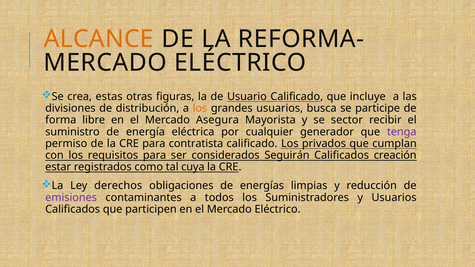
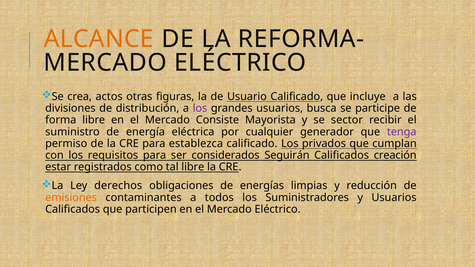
estas: estas -> actos
los at (200, 108) colour: orange -> purple
Asegura: Asegura -> Consiste
contratista: contratista -> establezca
tal cuya: cuya -> libre
emisiones colour: purple -> orange
